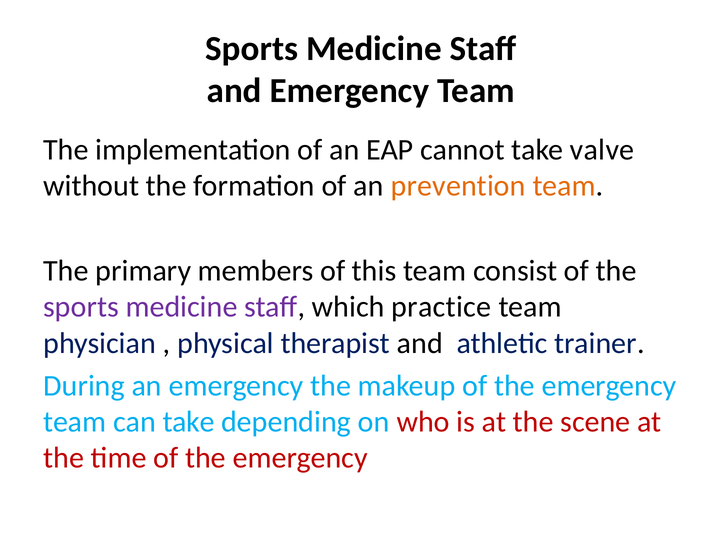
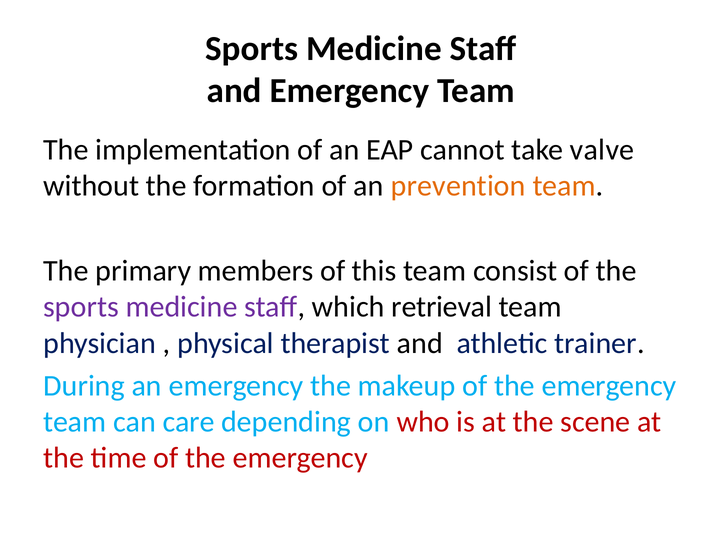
practice: practice -> retrieval
can take: take -> care
